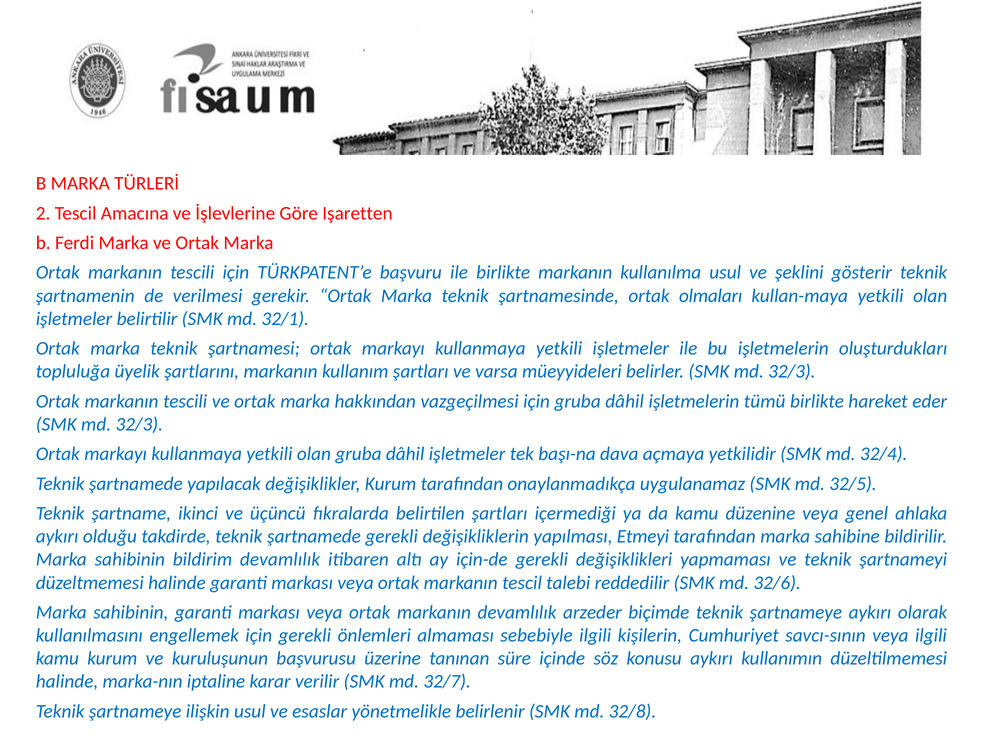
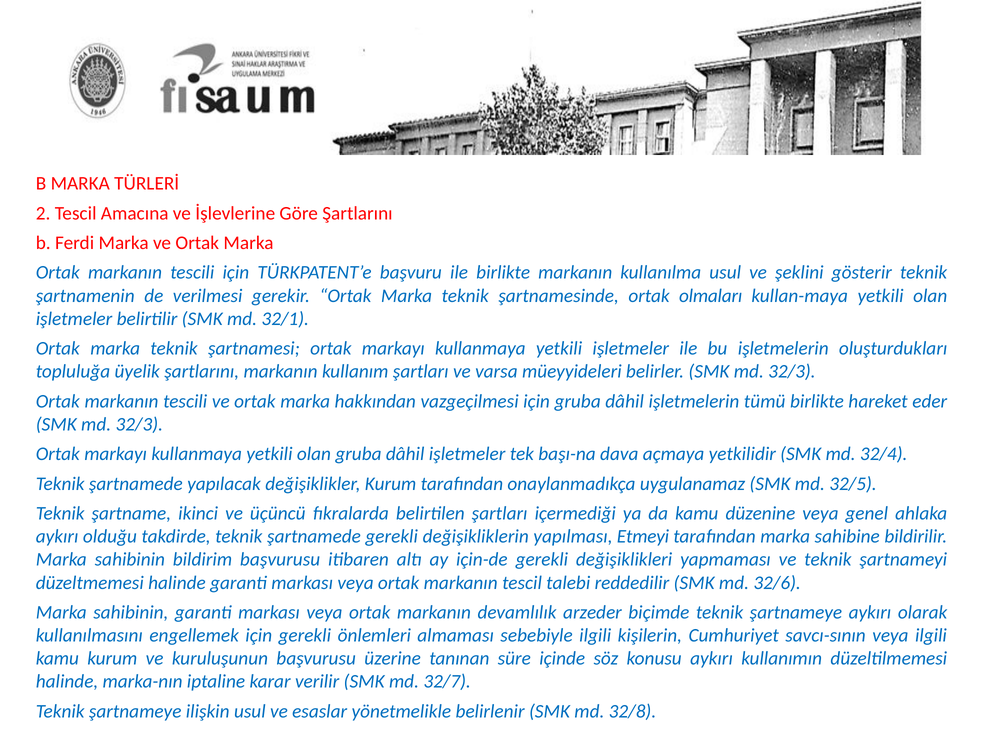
Göre Işaretten: Işaretten -> Şartlarını
bildirim devamlılık: devamlılık -> başvurusu
